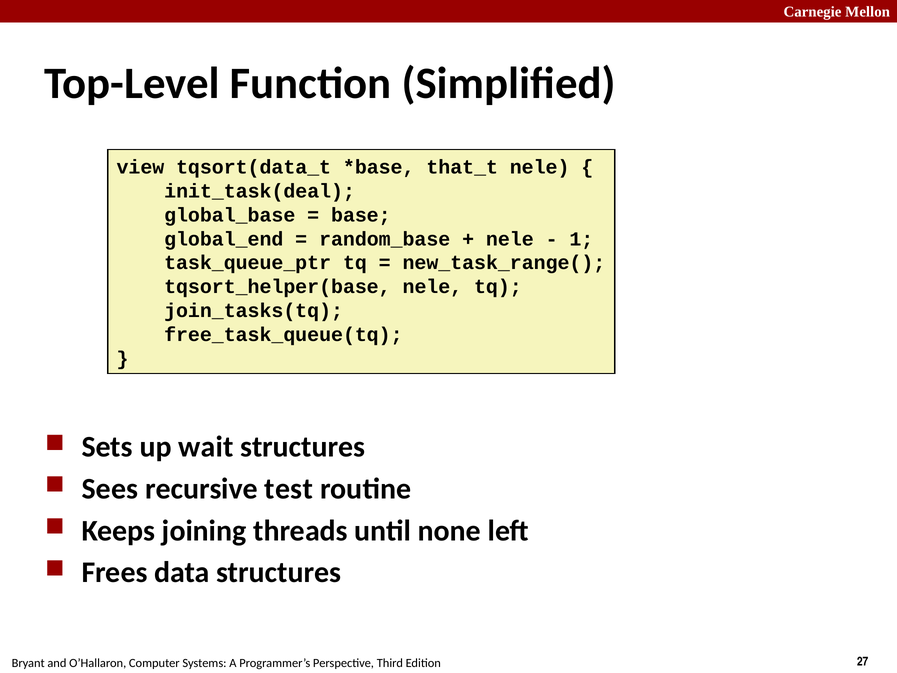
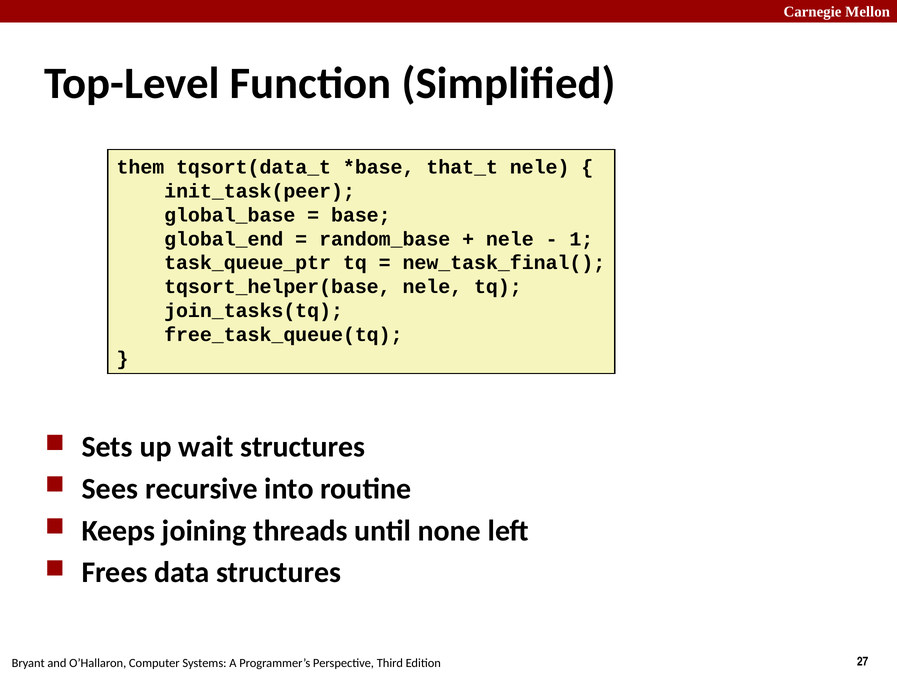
view: view -> them
init_task(deal: init_task(deal -> init_task(peer
new_task_range(: new_task_range( -> new_task_final(
test: test -> into
